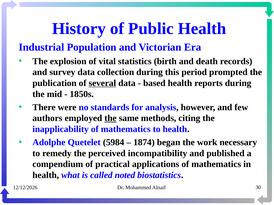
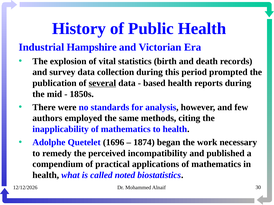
Population: Population -> Hampshire
the at (111, 118) underline: present -> none
5984: 5984 -> 1696
